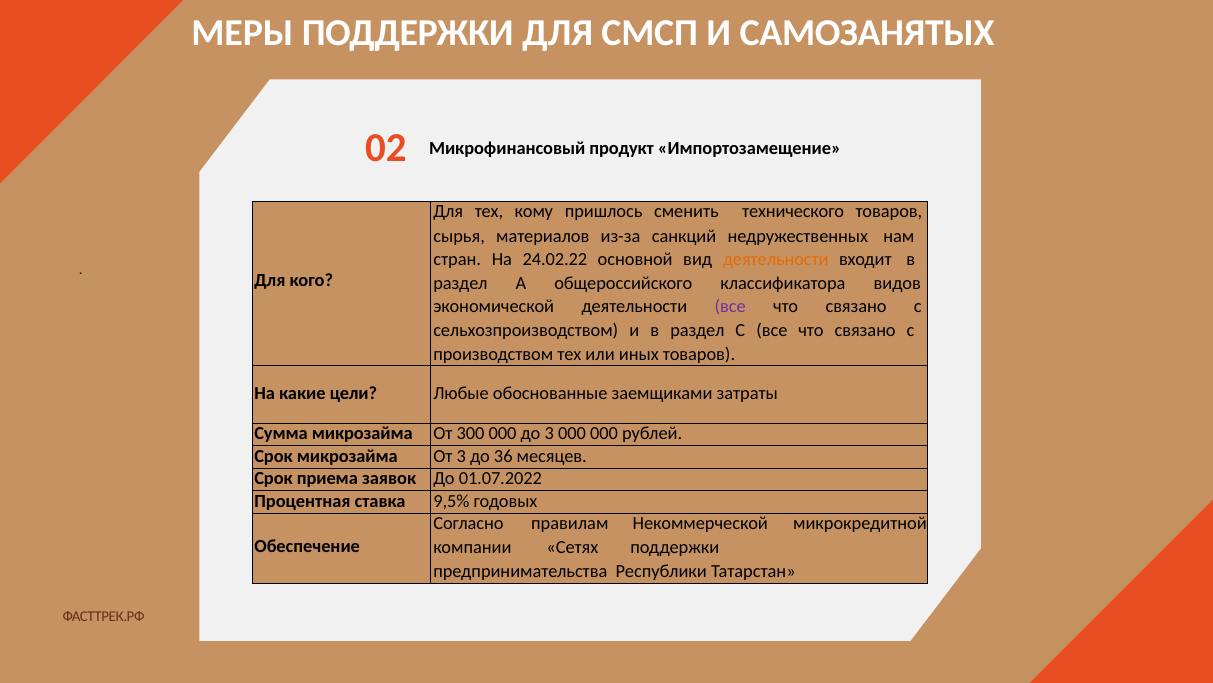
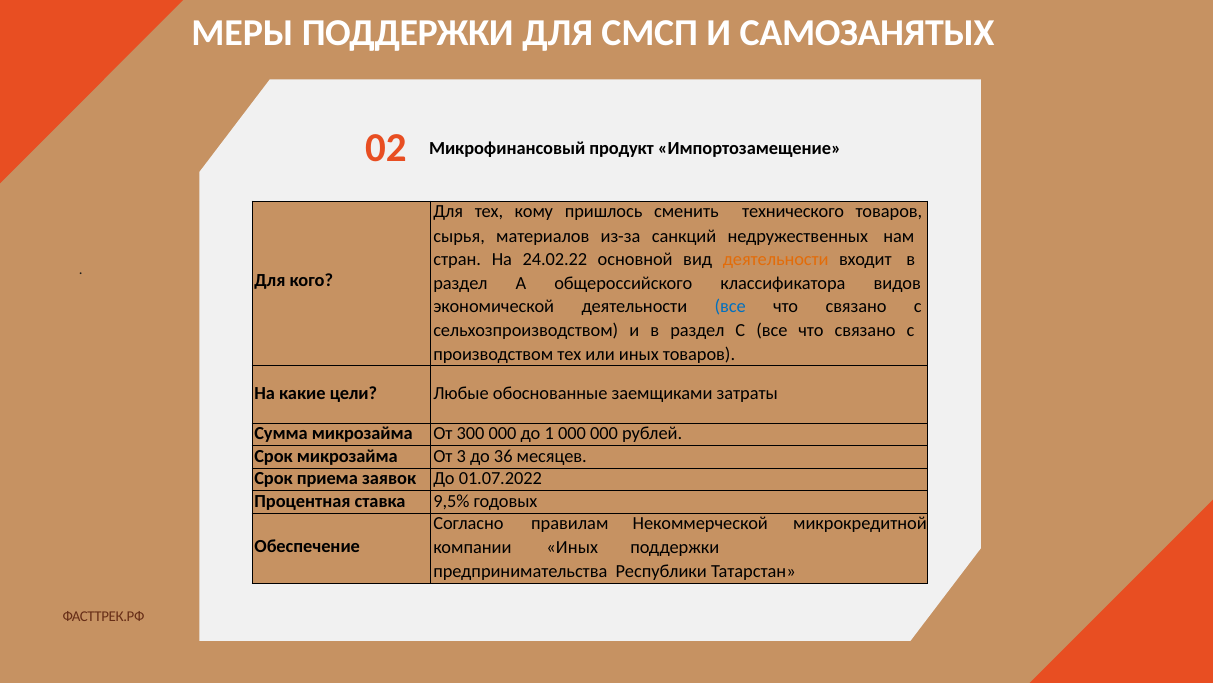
все at (730, 306) colour: purple -> blue
до 3: 3 -> 1
компании Сетях: Сетях -> Иных
